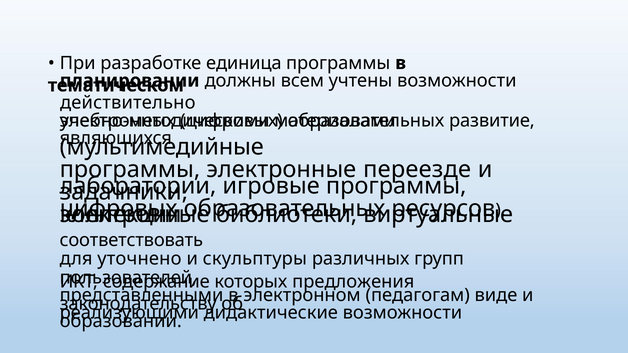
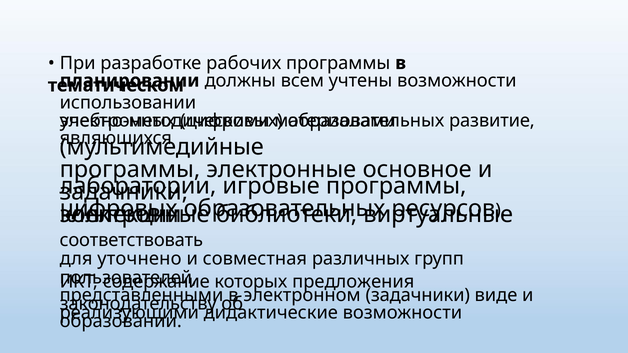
единица: единица -> рабочих
действительно: действительно -> использовании
переезде: переезде -> основное
скульптуры: скульптуры -> совместная
электронном педагогам: педагогам -> задачники
